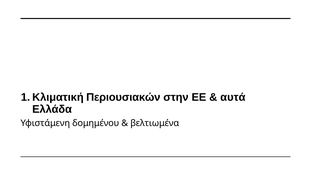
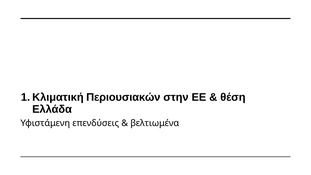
αυτά: αυτά -> θέση
δομημένου: δομημένου -> επενδύσεις
